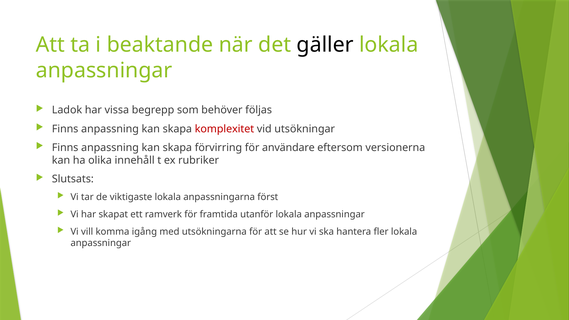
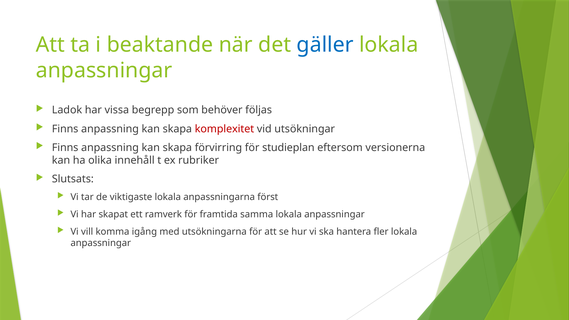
gäller colour: black -> blue
användare: användare -> studieplan
utanför: utanför -> samma
